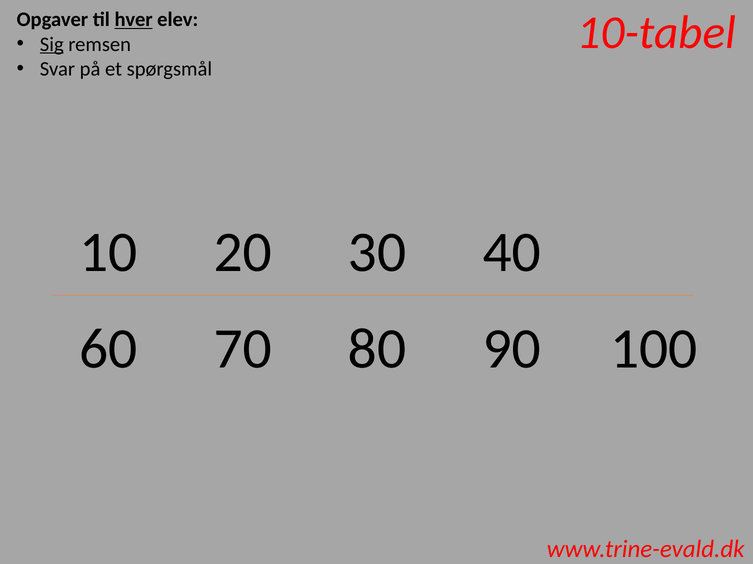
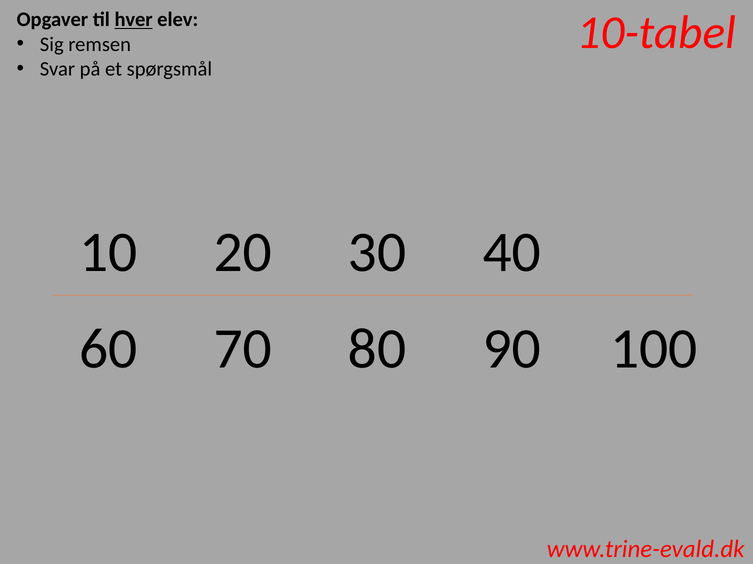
Sig underline: present -> none
